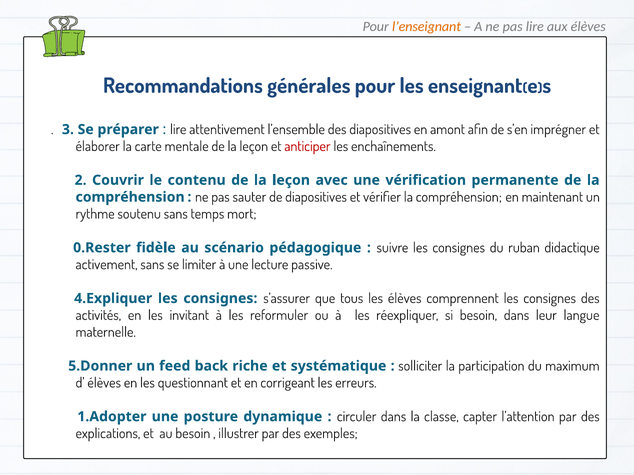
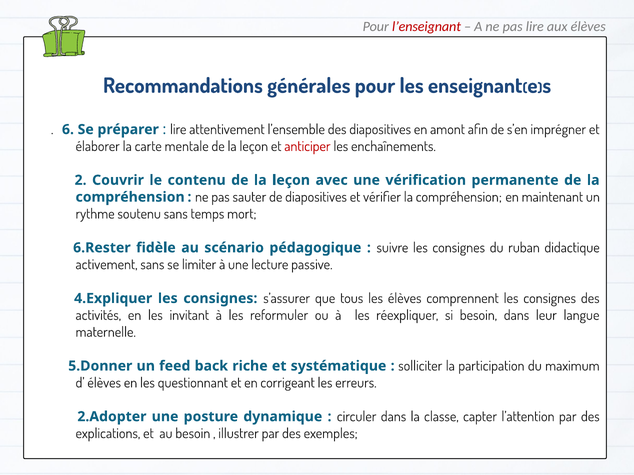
l’enseignant colour: orange -> red
3: 3 -> 6
0.Rester: 0.Rester -> 6.Rester
1.Adopter: 1.Adopter -> 2.Adopter
